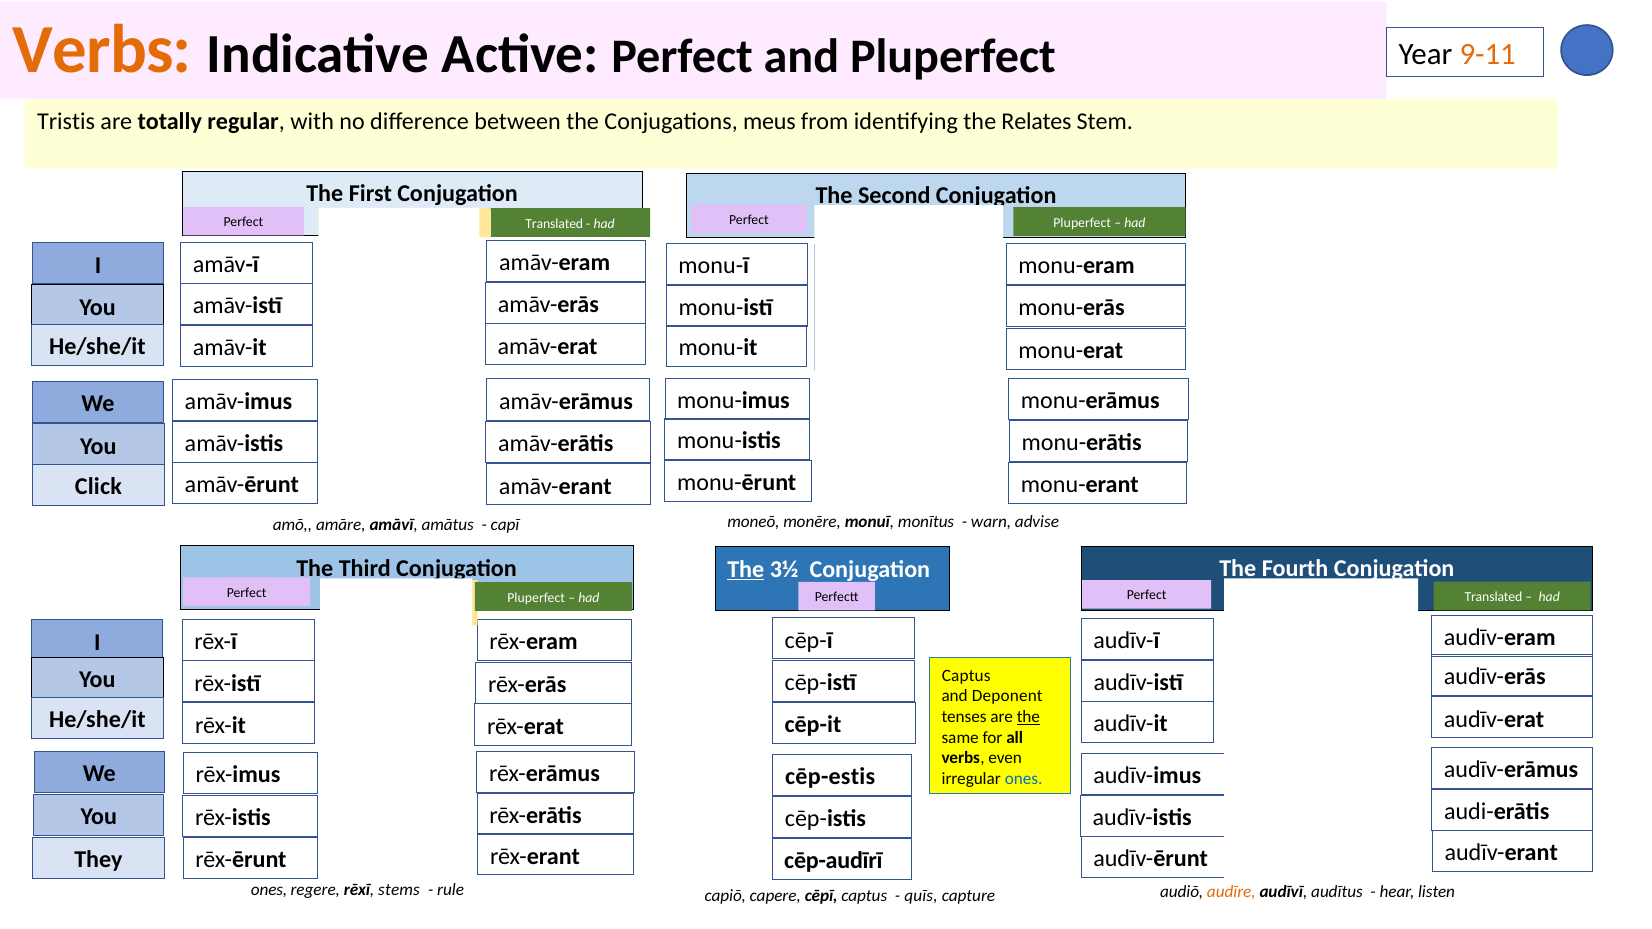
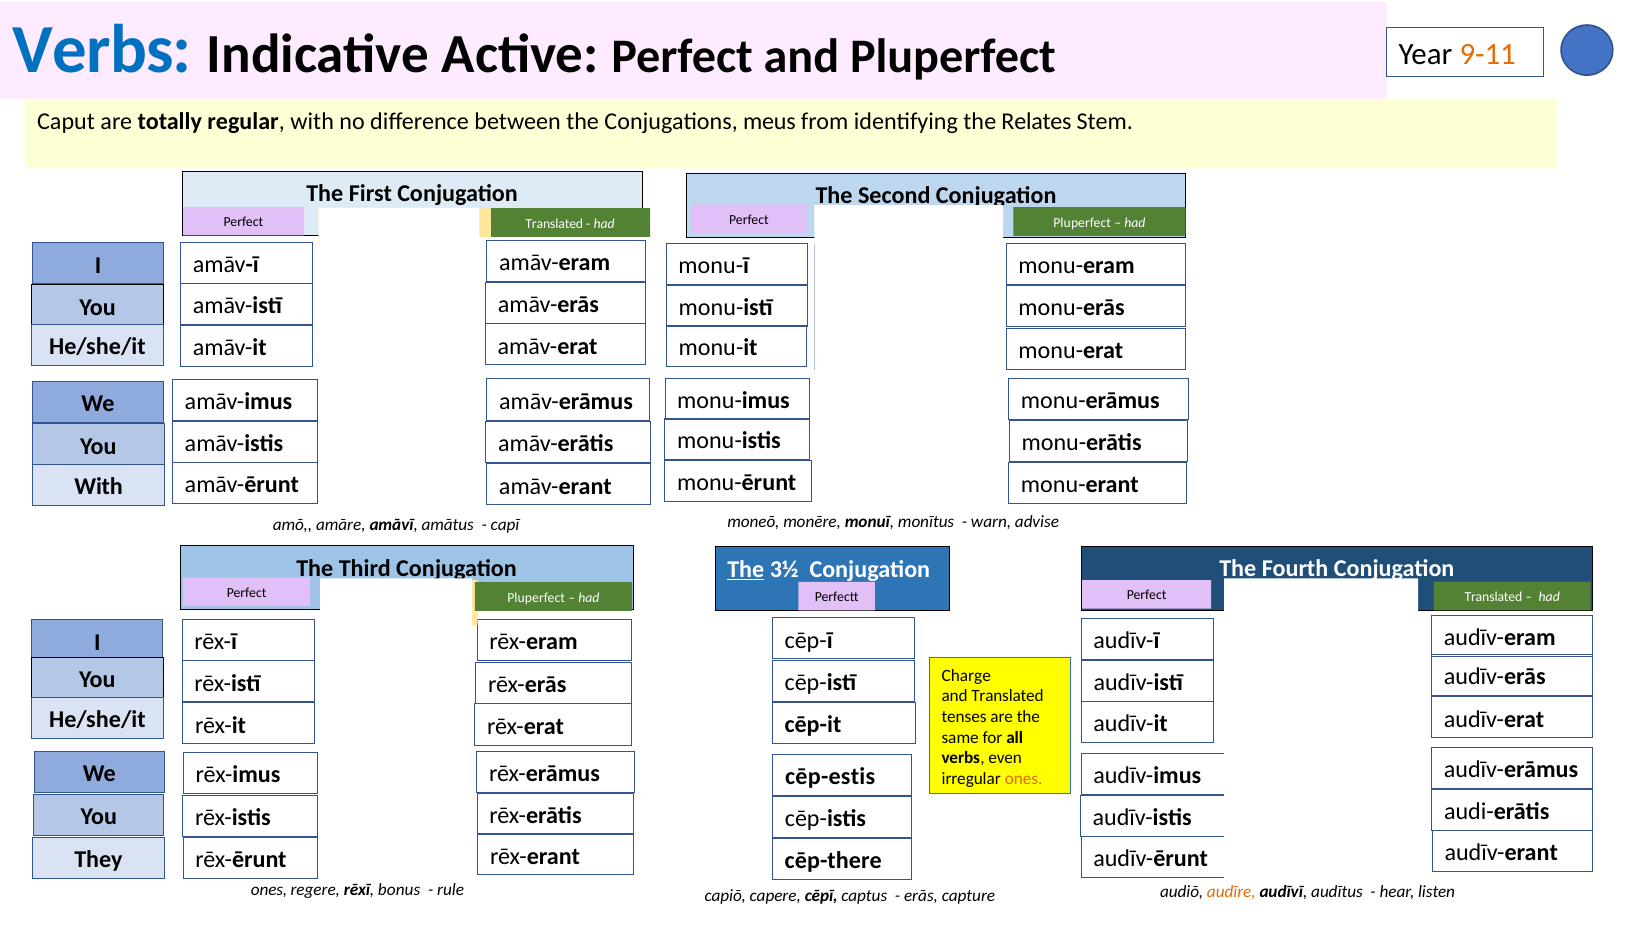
Verbs at (102, 50) colour: orange -> blue
Tristis: Tristis -> Caput
Click at (98, 487): Click -> With
Captus at (966, 676): Captus -> Charge
and Deponent: Deponent -> Translated
the at (1028, 717) underline: present -> none
ones at (1024, 779) colour: blue -> orange
cēp-audīrī: cēp-audīrī -> cēp-there
stems: stems -> bonus
quīs: quīs -> erās
